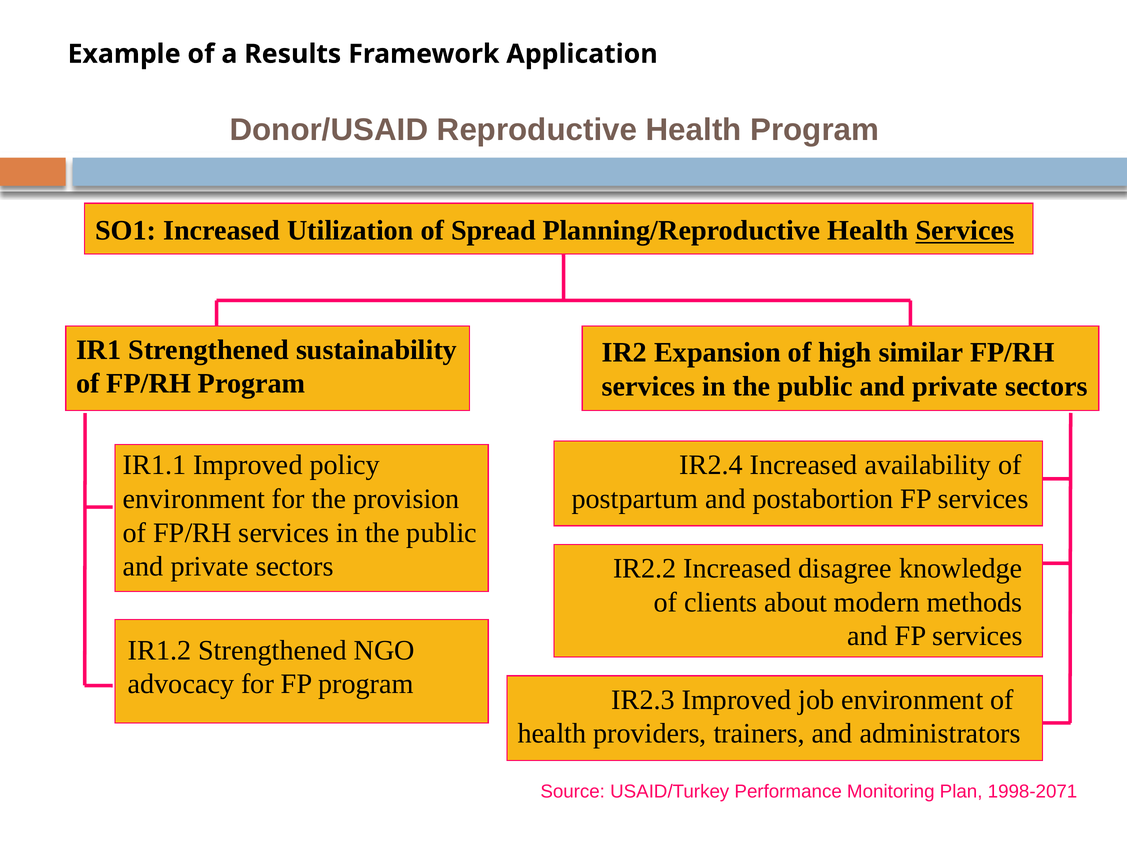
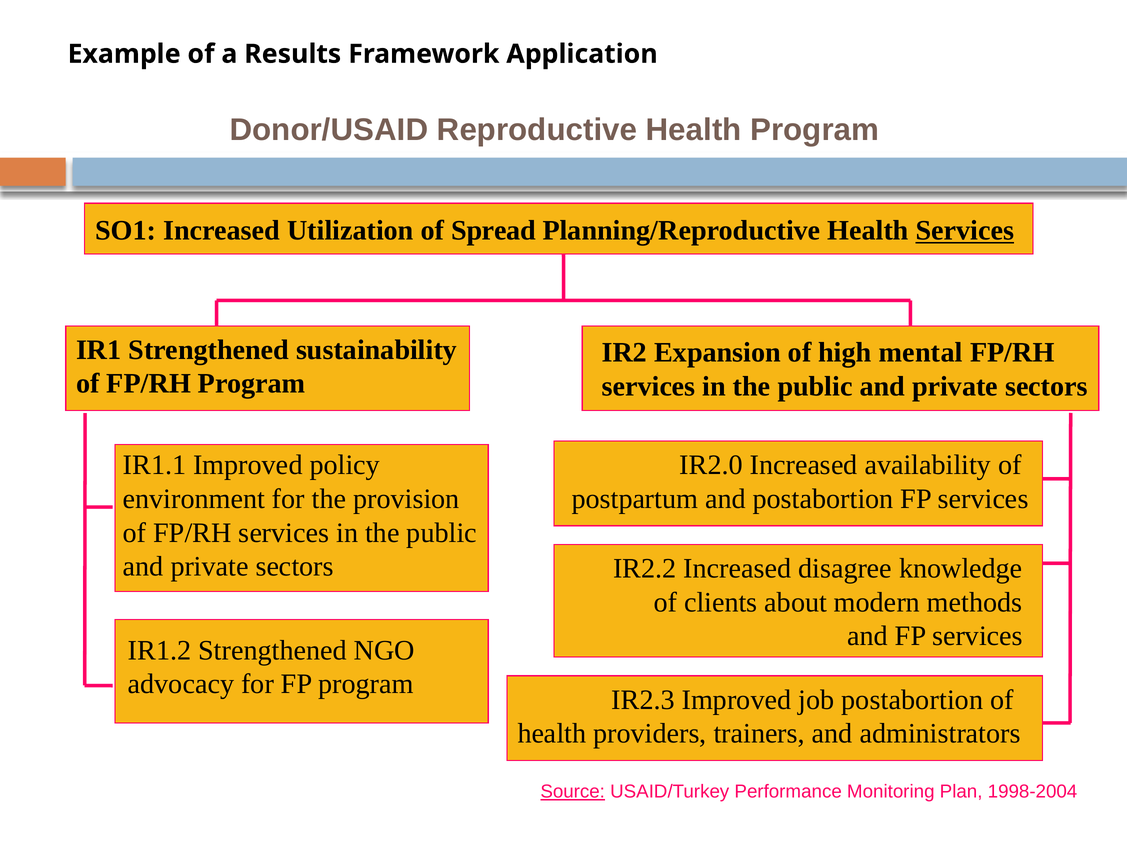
similar: similar -> mental
IR2.4: IR2.4 -> IR2.0
job environment: environment -> postabortion
Source underline: none -> present
1998-2071: 1998-2071 -> 1998-2004
